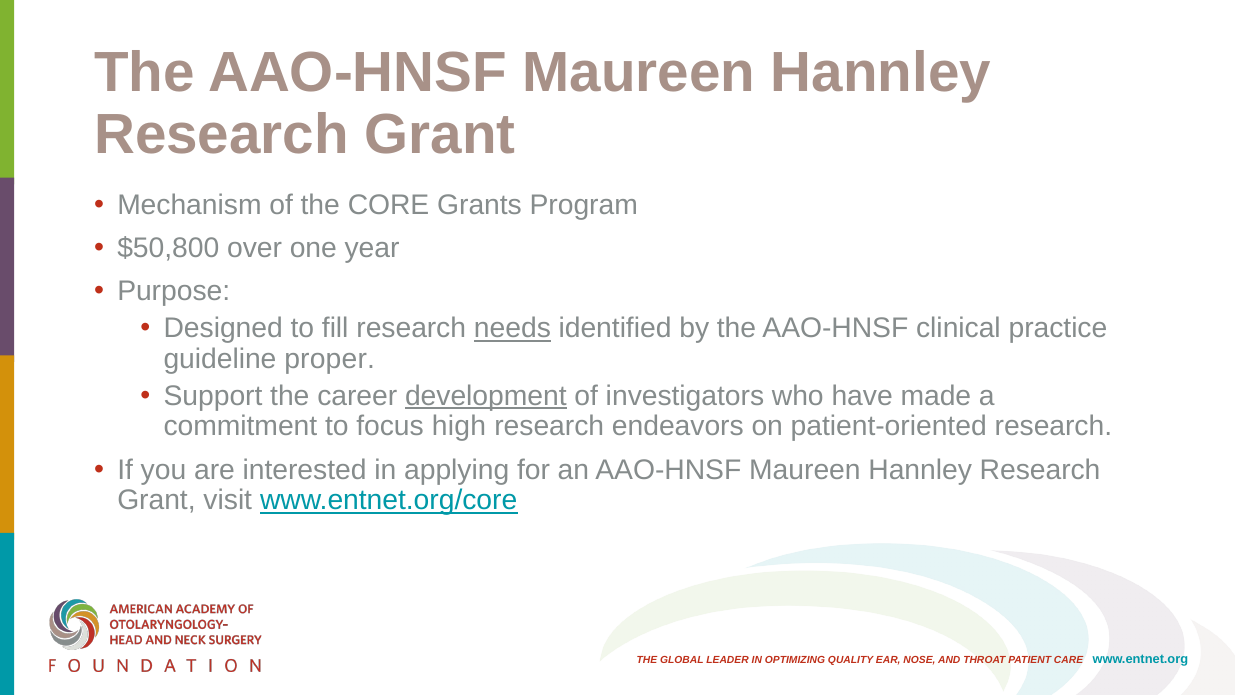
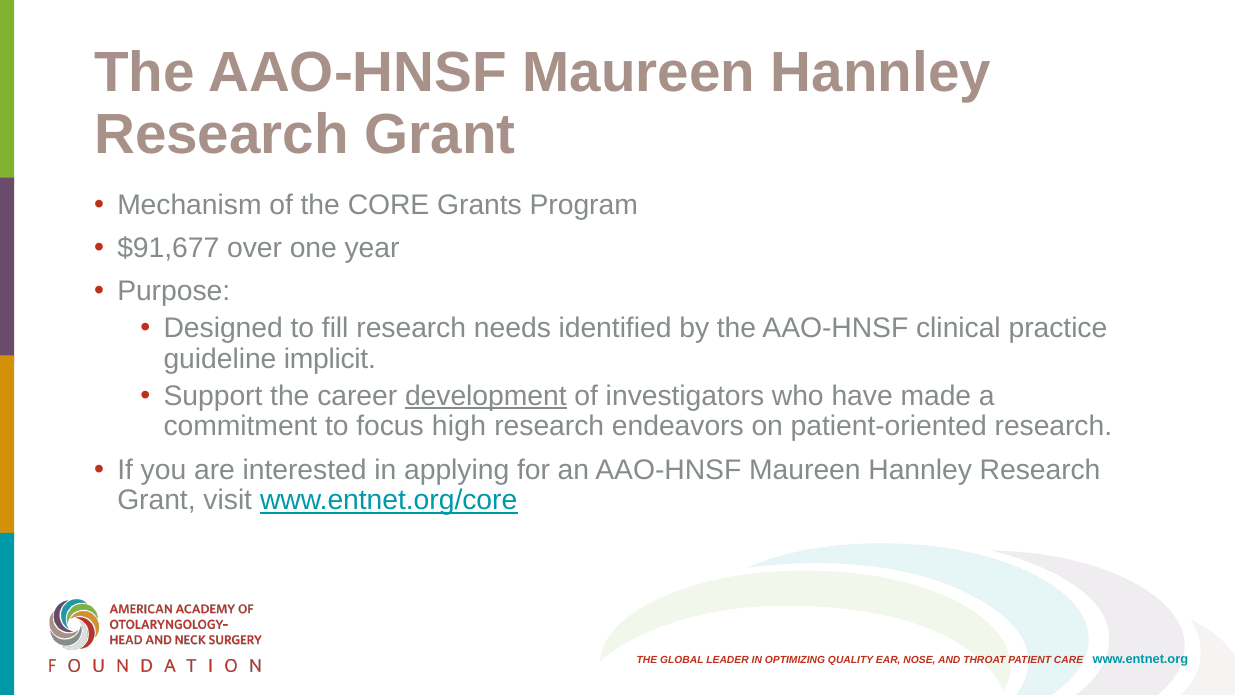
$50,800: $50,800 -> $91,677
needs underline: present -> none
proper: proper -> implicit
